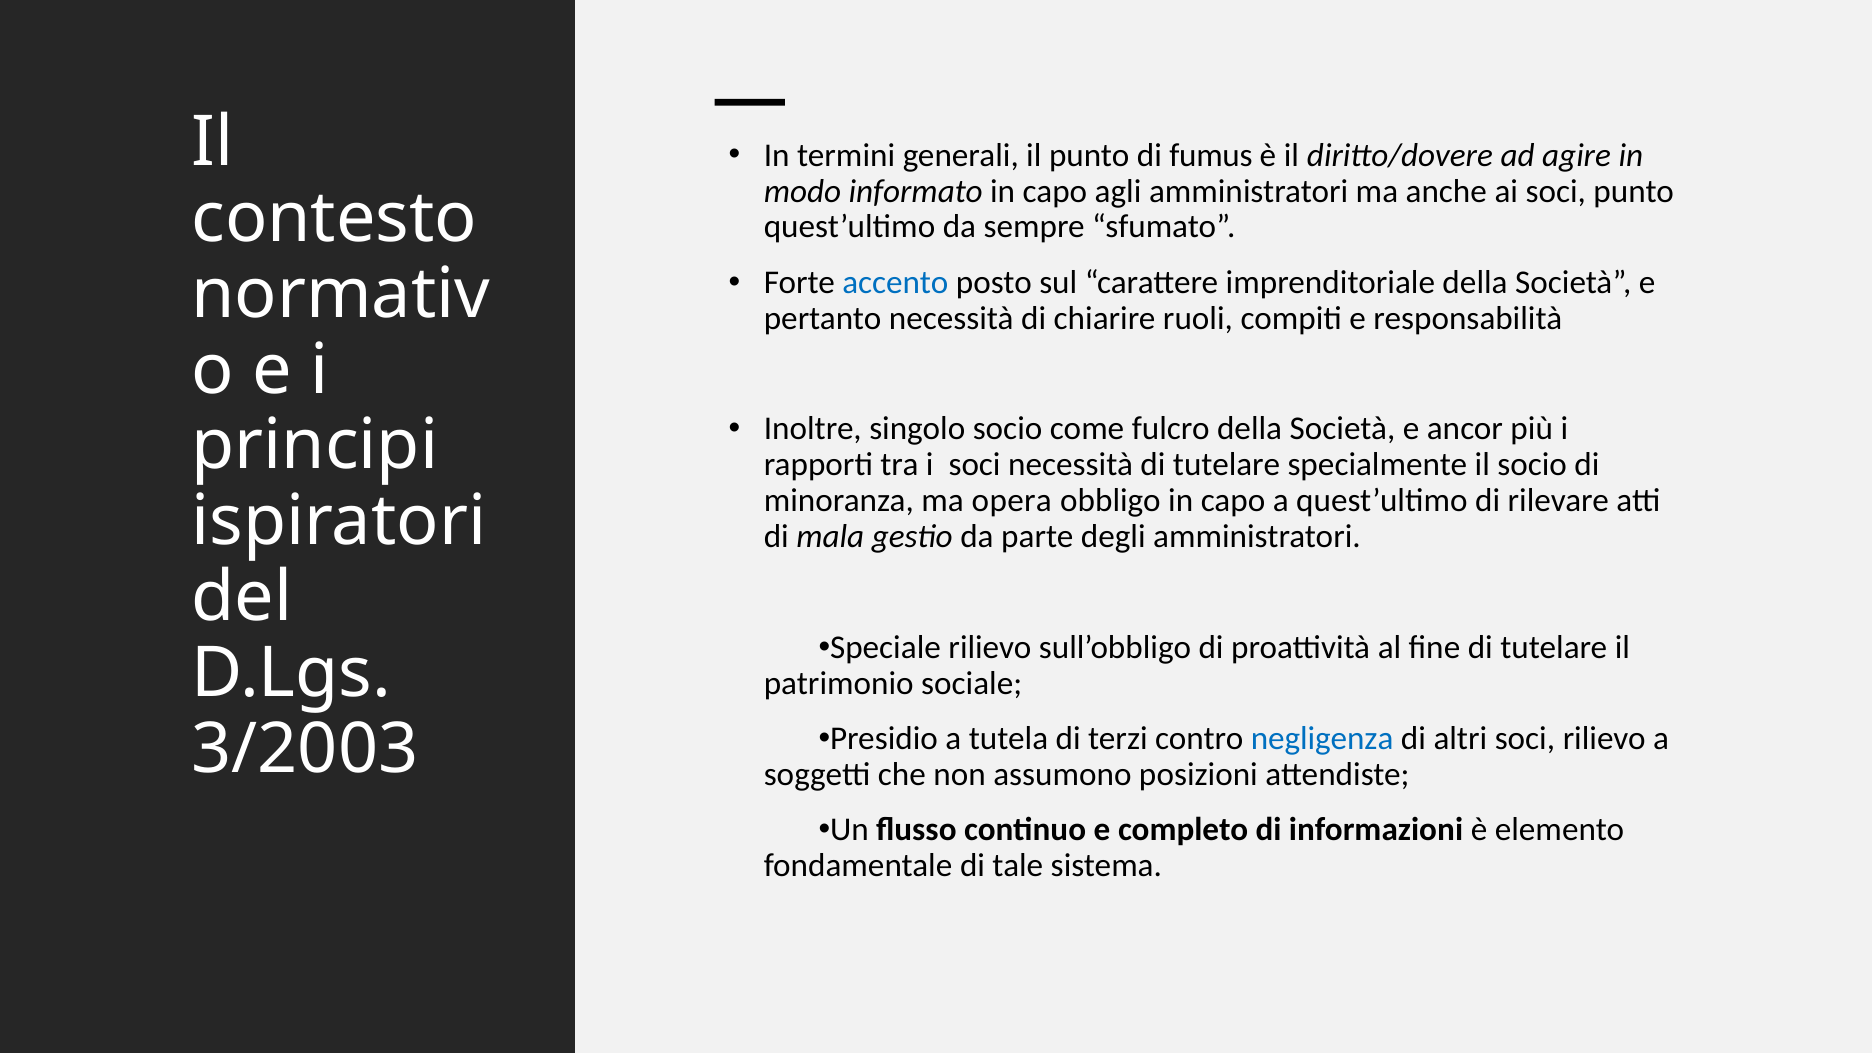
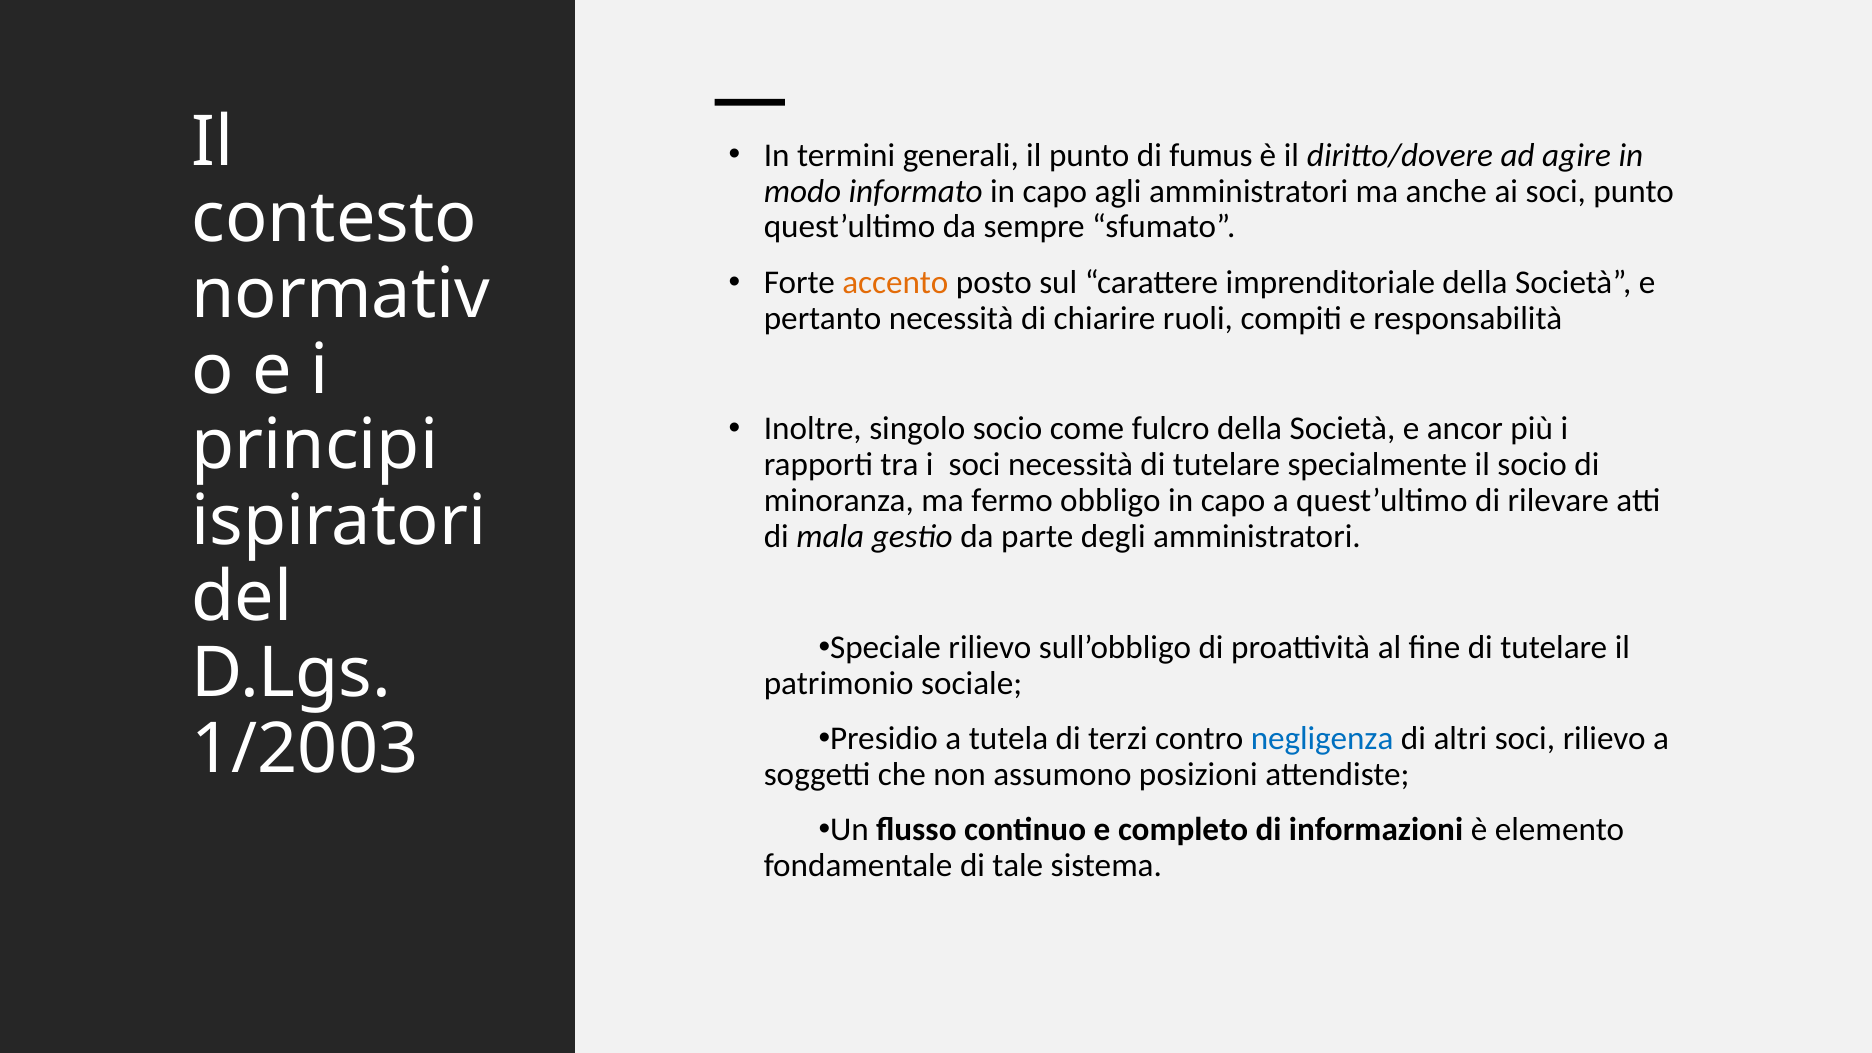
accento colour: blue -> orange
opera: opera -> fermo
3/2003: 3/2003 -> 1/2003
